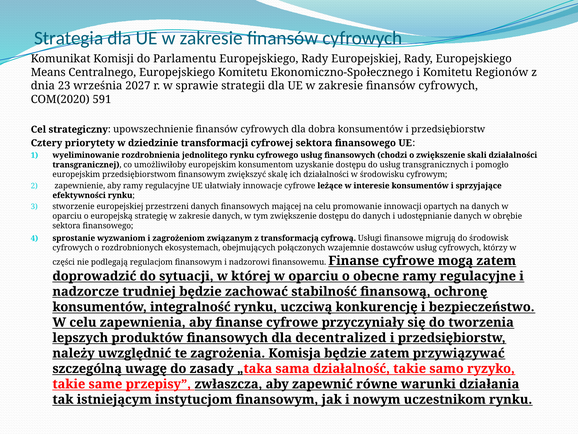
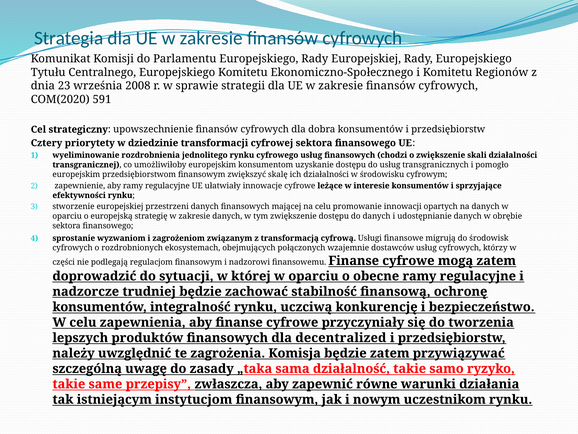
Means: Means -> Tytułu
2027: 2027 -> 2008
